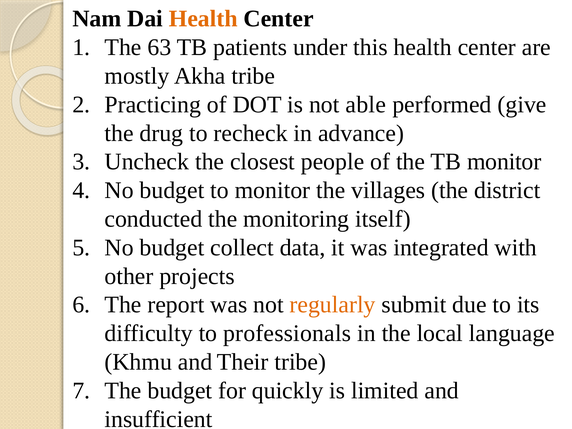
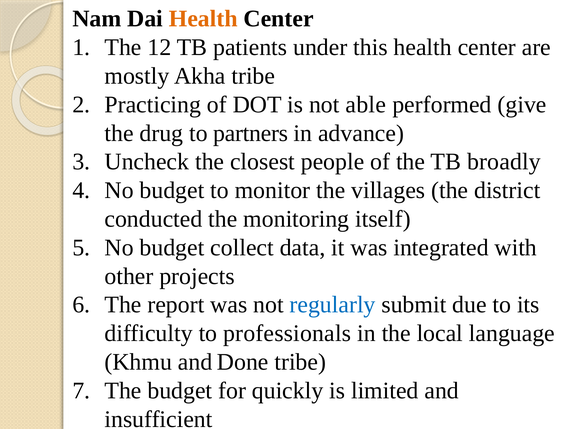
63: 63 -> 12
recheck: recheck -> partners
TB monitor: monitor -> broadly
regularly colour: orange -> blue
Their: Their -> Done
